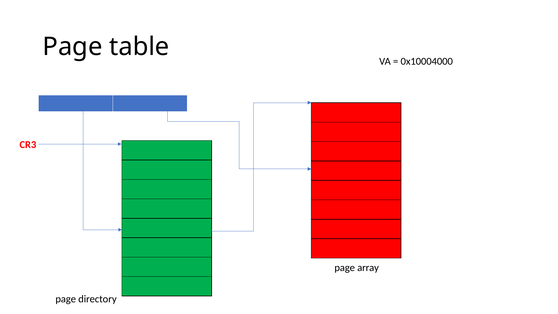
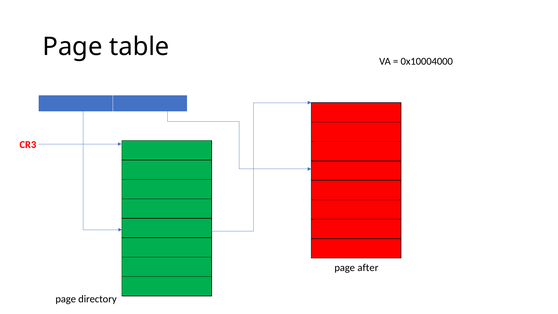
array: array -> after
